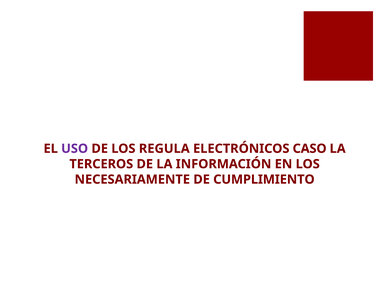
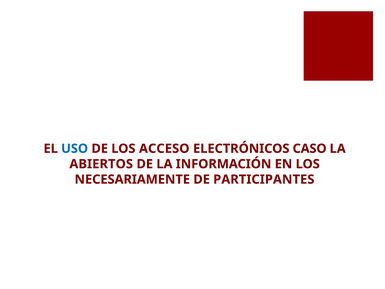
USO colour: purple -> blue
REGULA: REGULA -> ACCESO
TERCEROS: TERCEROS -> ABIERTOS
CUMPLIMIENTO: CUMPLIMIENTO -> PARTICIPANTES
